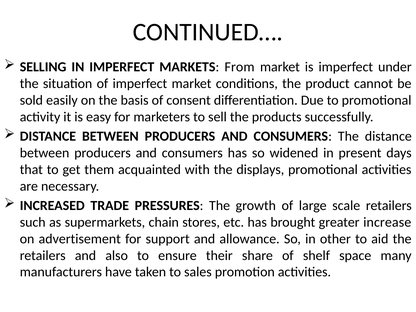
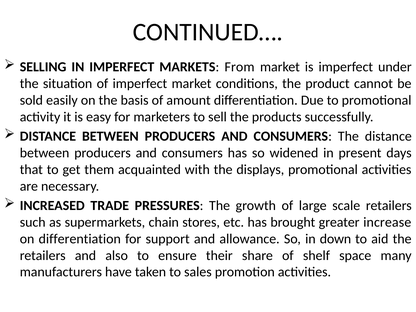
consent: consent -> amount
on advertisement: advertisement -> differentiation
other: other -> down
